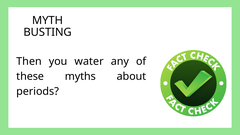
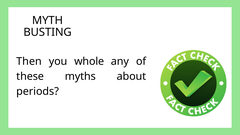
water: water -> whole
